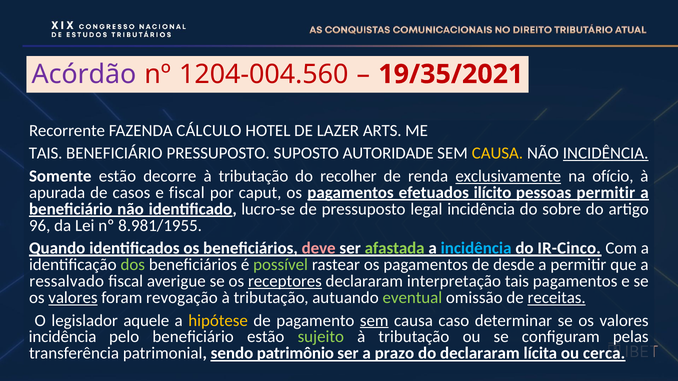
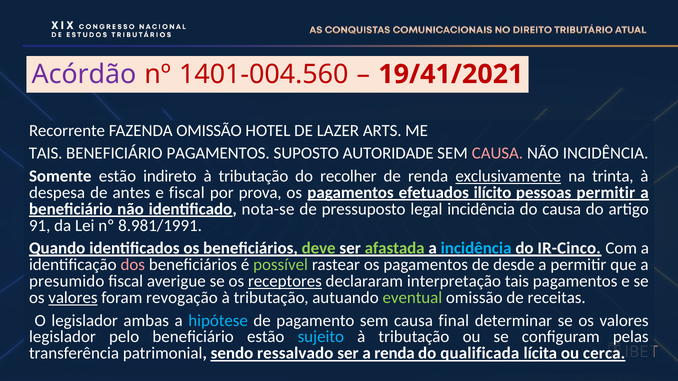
1204-004.560: 1204-004.560 -> 1401-004.560
19/35/2021: 19/35/2021 -> 19/41/2021
FAZENDA CÁLCULO: CÁLCULO -> OMISSÃO
BENEFICIÁRIO PRESSUPOSTO: PRESSUPOSTO -> PAGAMENTOS
CAUSA at (497, 153) colour: yellow -> pink
INCIDÊNCIA at (606, 153) underline: present -> none
decorre: decorre -> indireto
ofício: ofício -> trinta
apurada: apurada -> despesa
casos: casos -> antes
caput: caput -> prova
lucro-se: lucro-se -> nota-se
do sobre: sobre -> causa
96: 96 -> 91
8.981/1955: 8.981/1955 -> 8.981/1991
deve colour: pink -> light green
dos colour: light green -> pink
ressalvado: ressalvado -> presumido
receitas underline: present -> none
aquele: aquele -> ambas
hipótese colour: yellow -> light blue
sem at (374, 321) underline: present -> none
caso: caso -> final
incidência at (63, 337): incidência -> legislador
sujeito colour: light green -> light blue
patrimônio: patrimônio -> ressalvado
a prazo: prazo -> renda
do declararam: declararam -> qualificada
